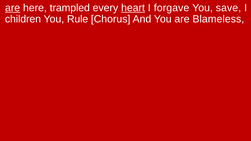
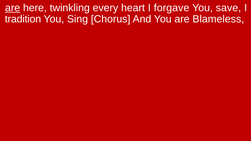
trampled: trampled -> twinkling
heart underline: present -> none
children: children -> tradition
Rule: Rule -> Sing
